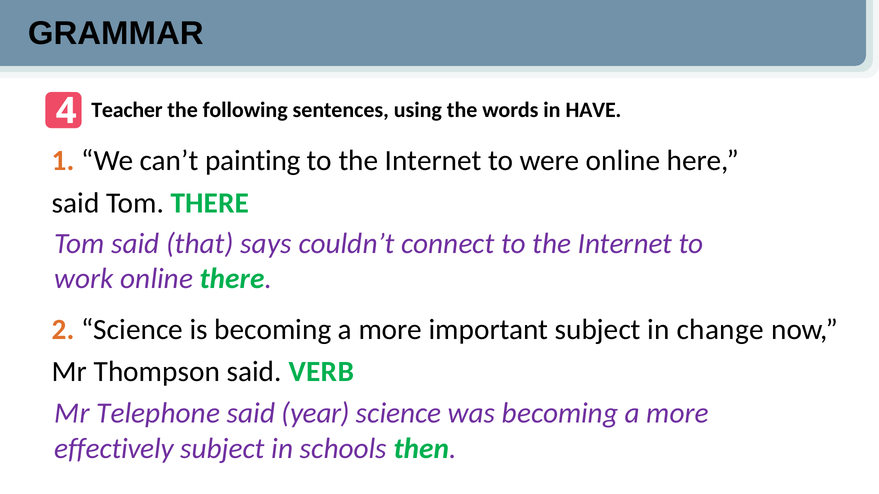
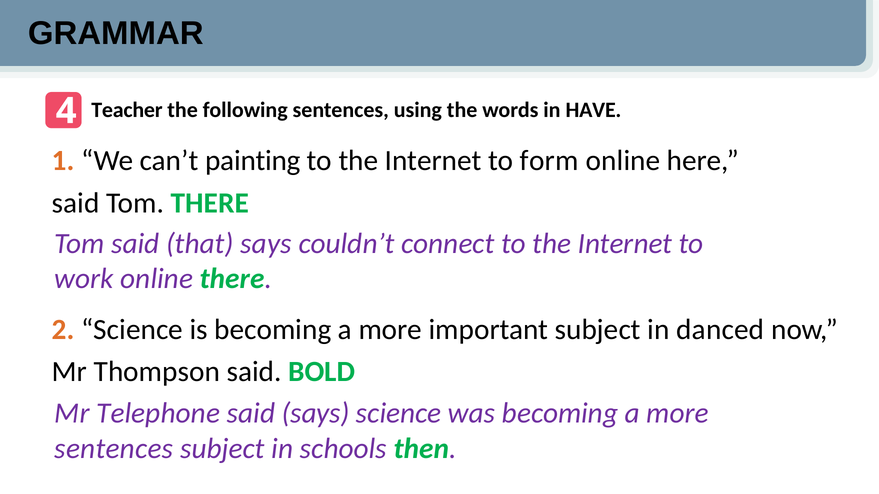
were: were -> form
change: change -> danced
VERB: VERB -> BOLD
said year: year -> says
effectively at (114, 449): effectively -> sentences
